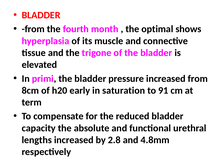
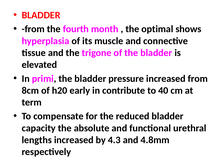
saturation: saturation -> contribute
91: 91 -> 40
2.8: 2.8 -> 4.3
